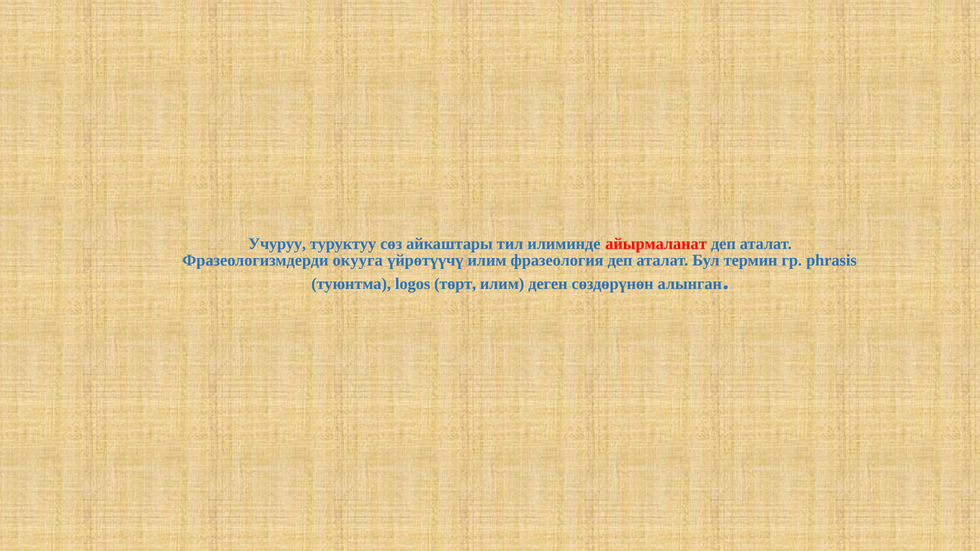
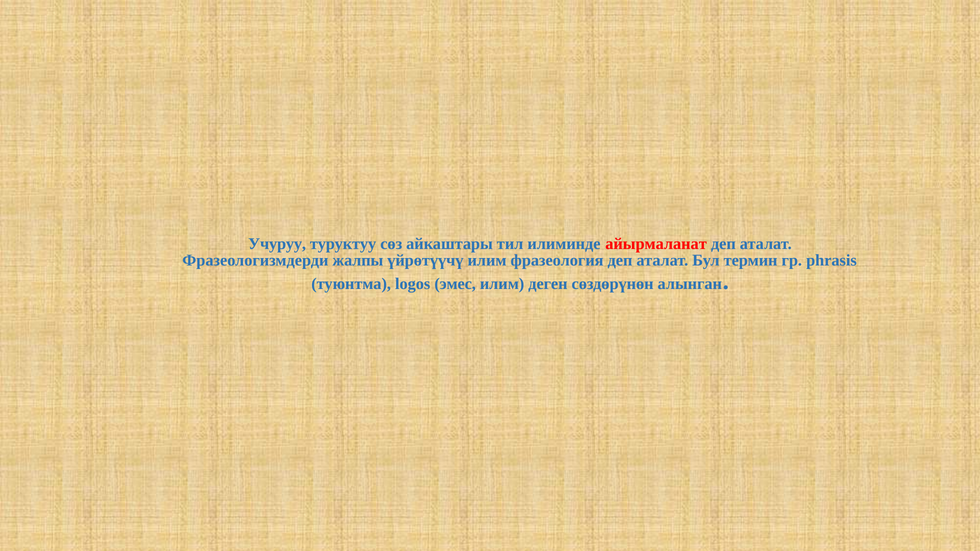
окууга: окууга -> жалпы
төрт: төрт -> эмес
